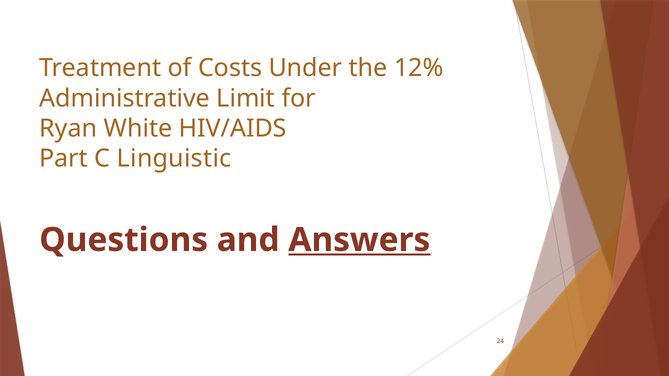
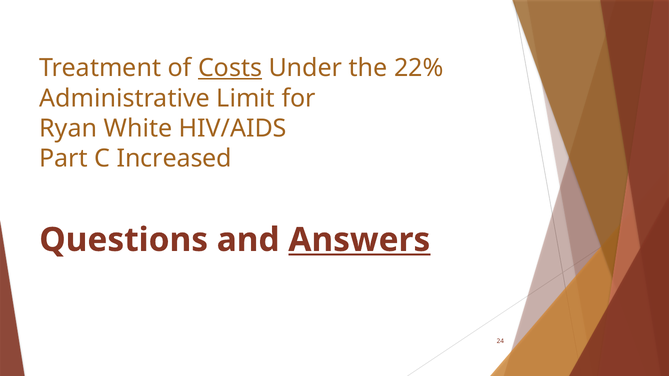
Costs underline: none -> present
12%: 12% -> 22%
Linguistic: Linguistic -> Increased
